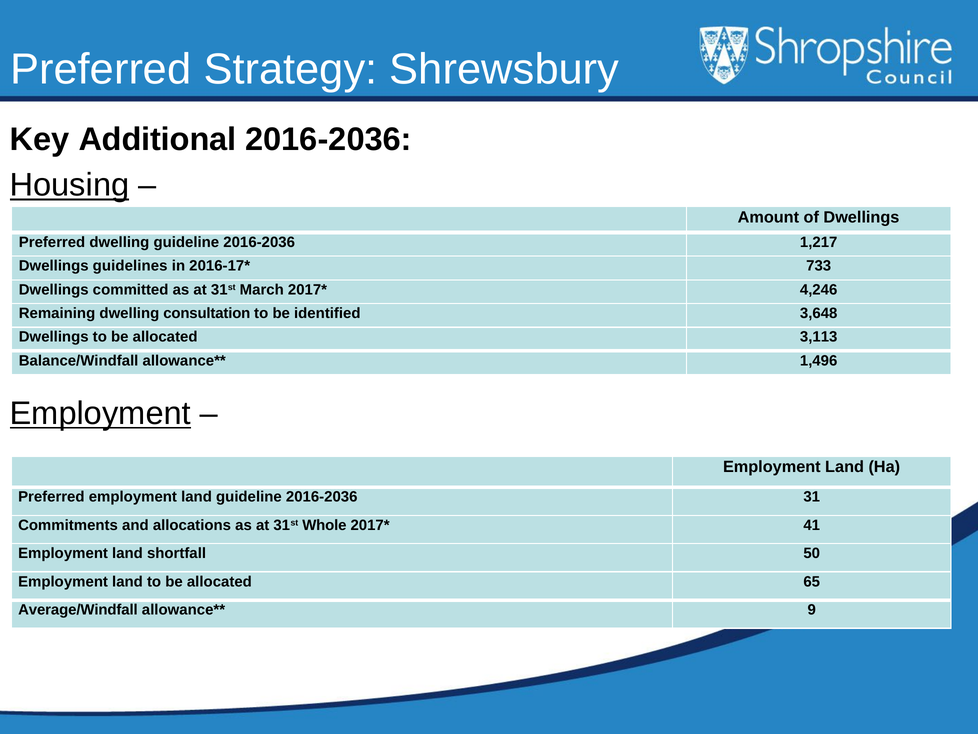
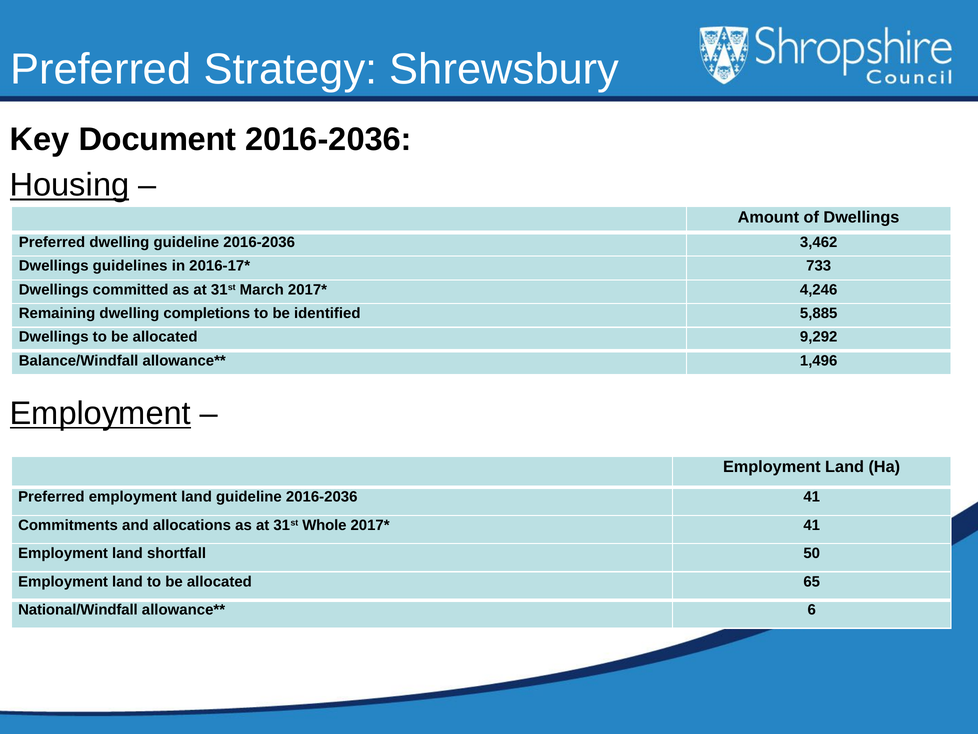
Additional: Additional -> Document
1,217: 1,217 -> 3,462
consultation: consultation -> completions
3,648: 3,648 -> 5,885
3,113: 3,113 -> 9,292
2016-2036 31: 31 -> 41
Average/Windfall: Average/Windfall -> National/Windfall
9: 9 -> 6
